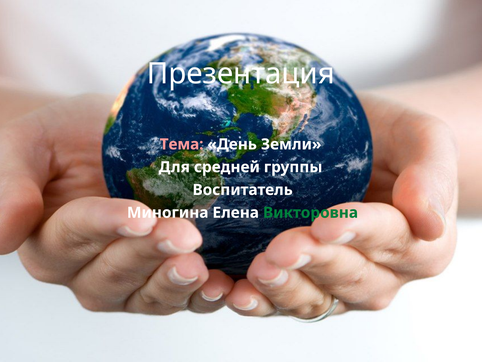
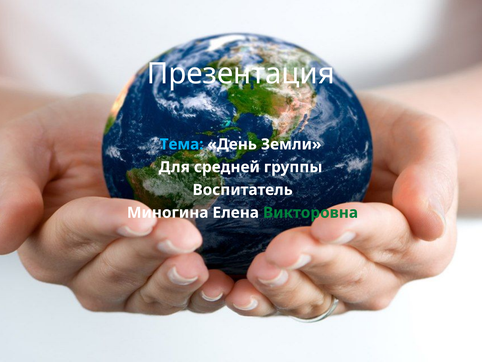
Тема colour: pink -> light blue
